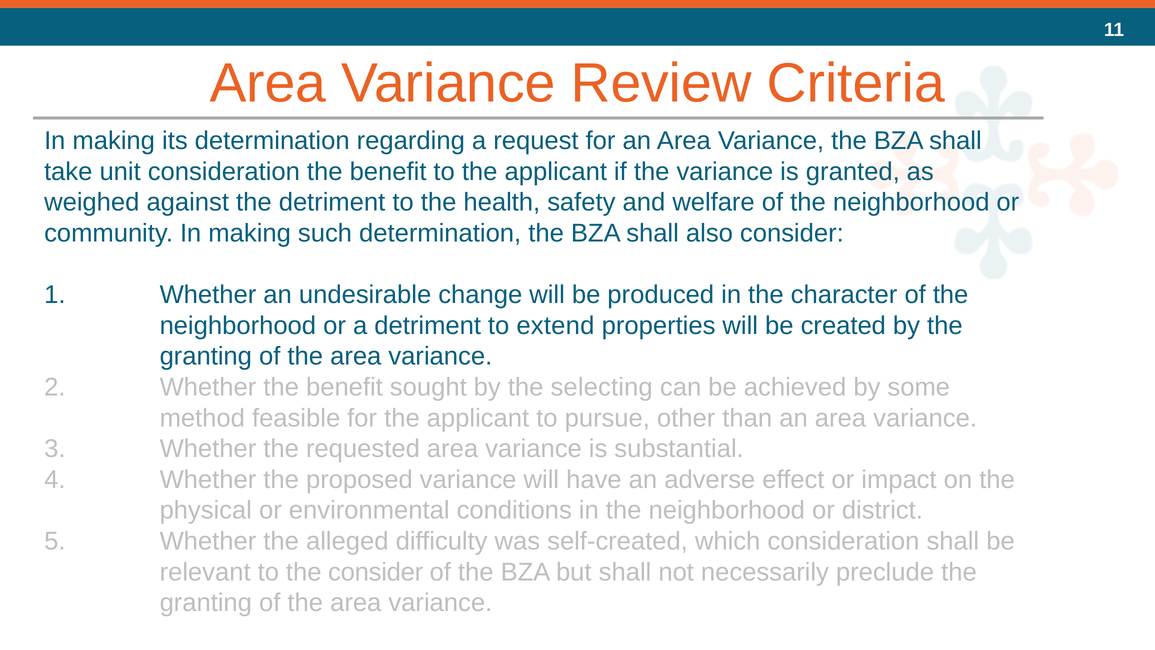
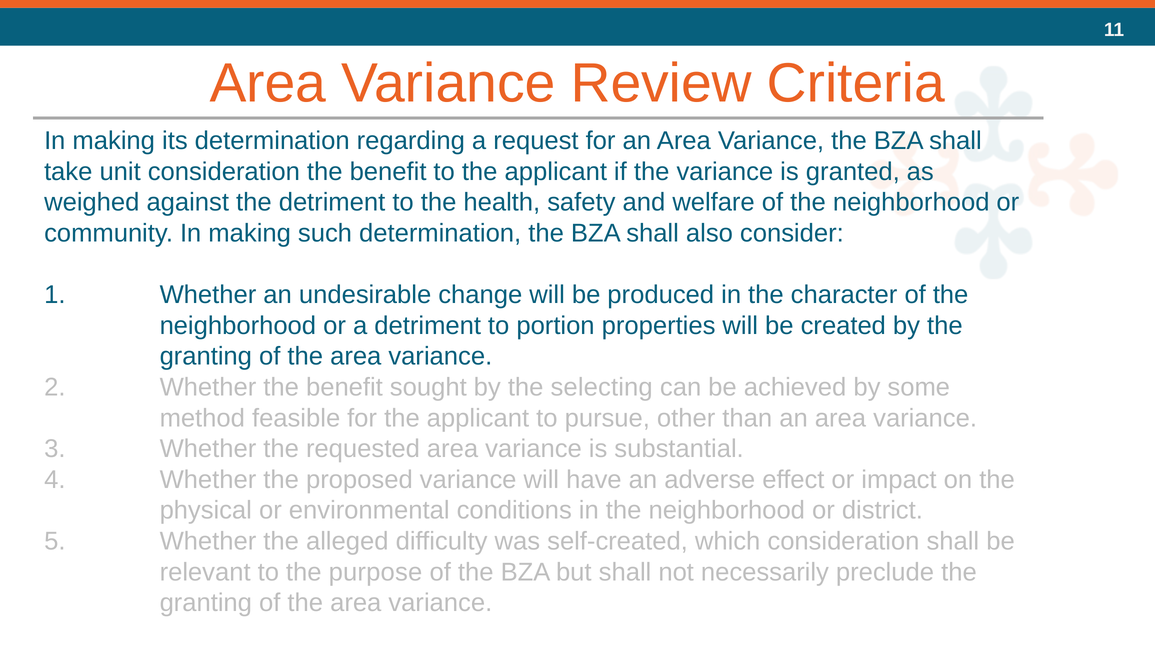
extend: extend -> portion
the consider: consider -> purpose
